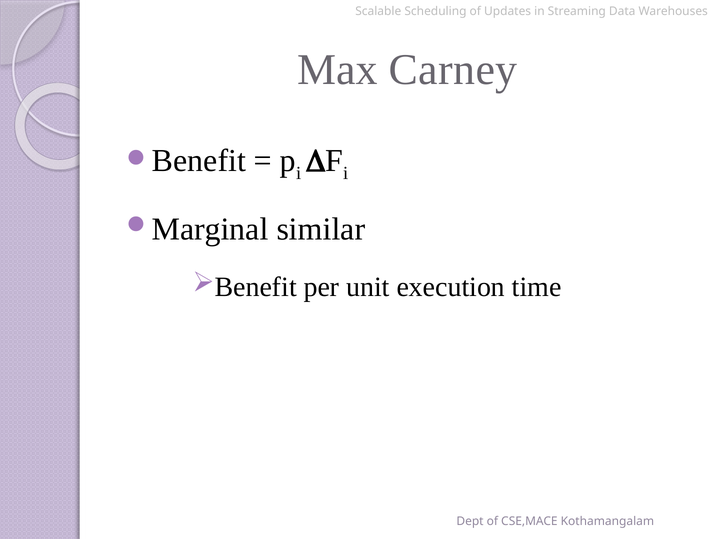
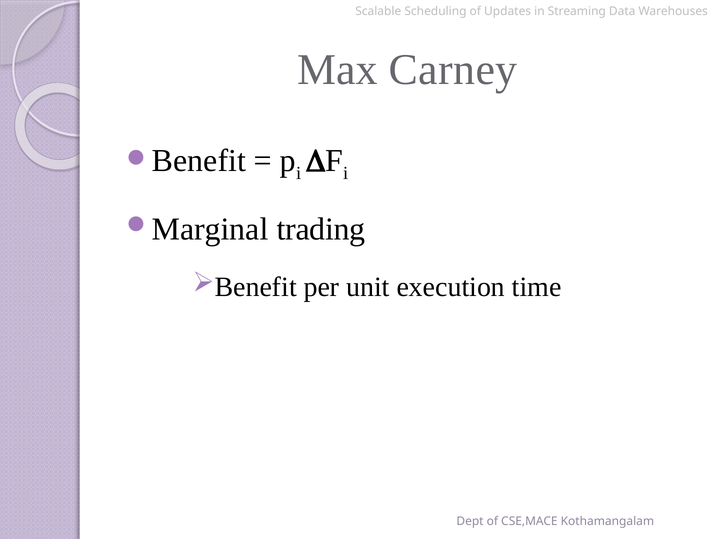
similar: similar -> trading
